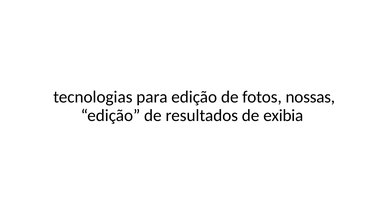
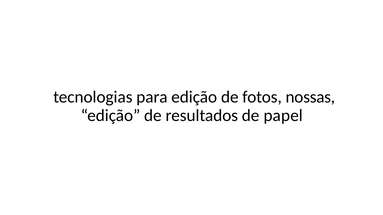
exibia: exibia -> papel
